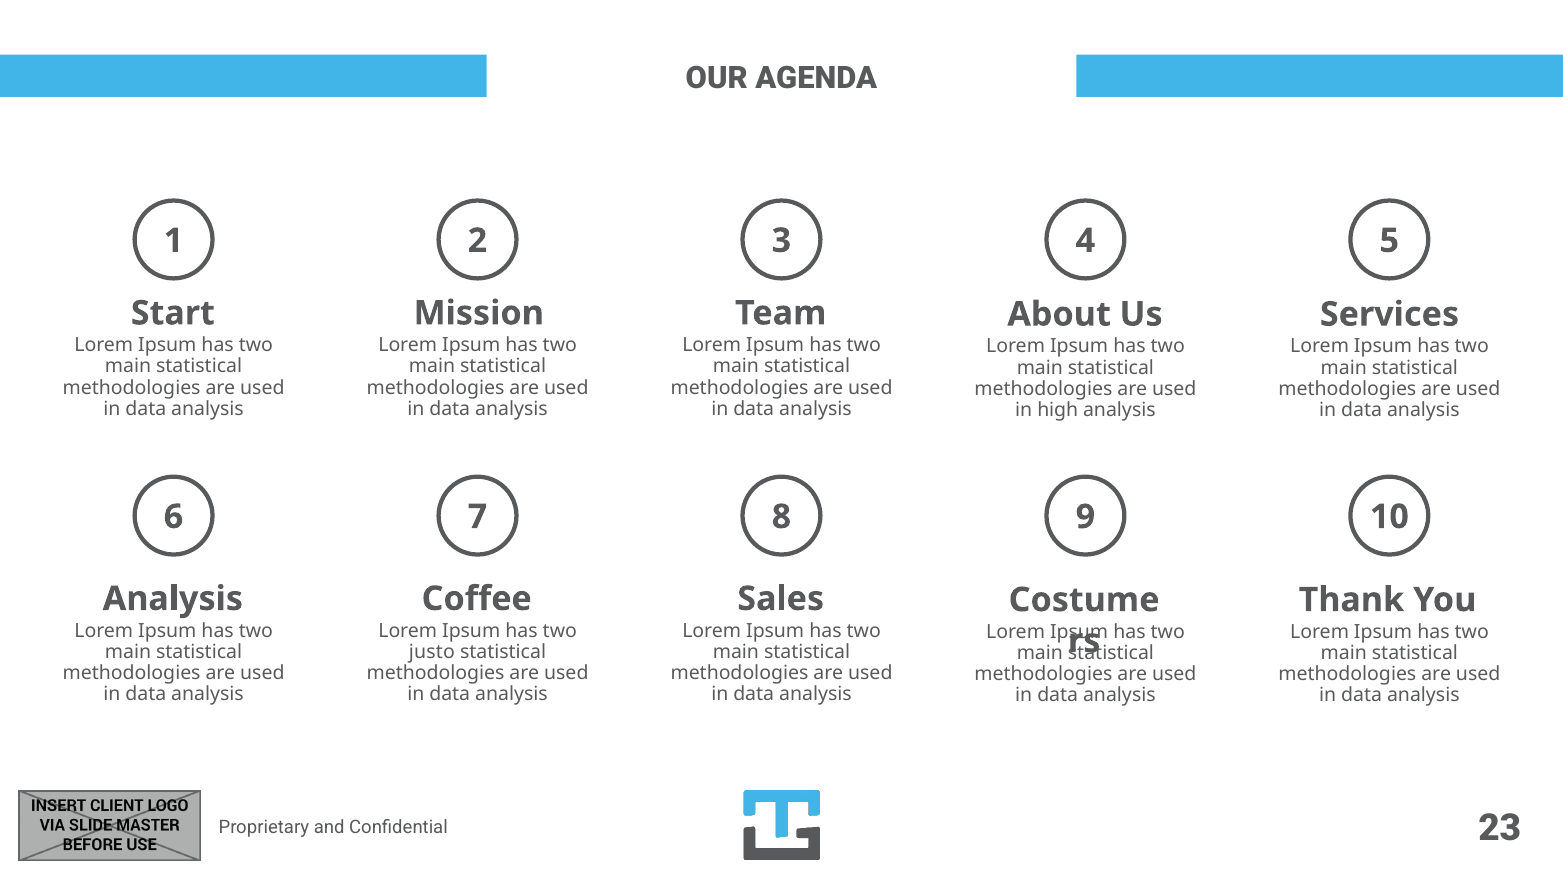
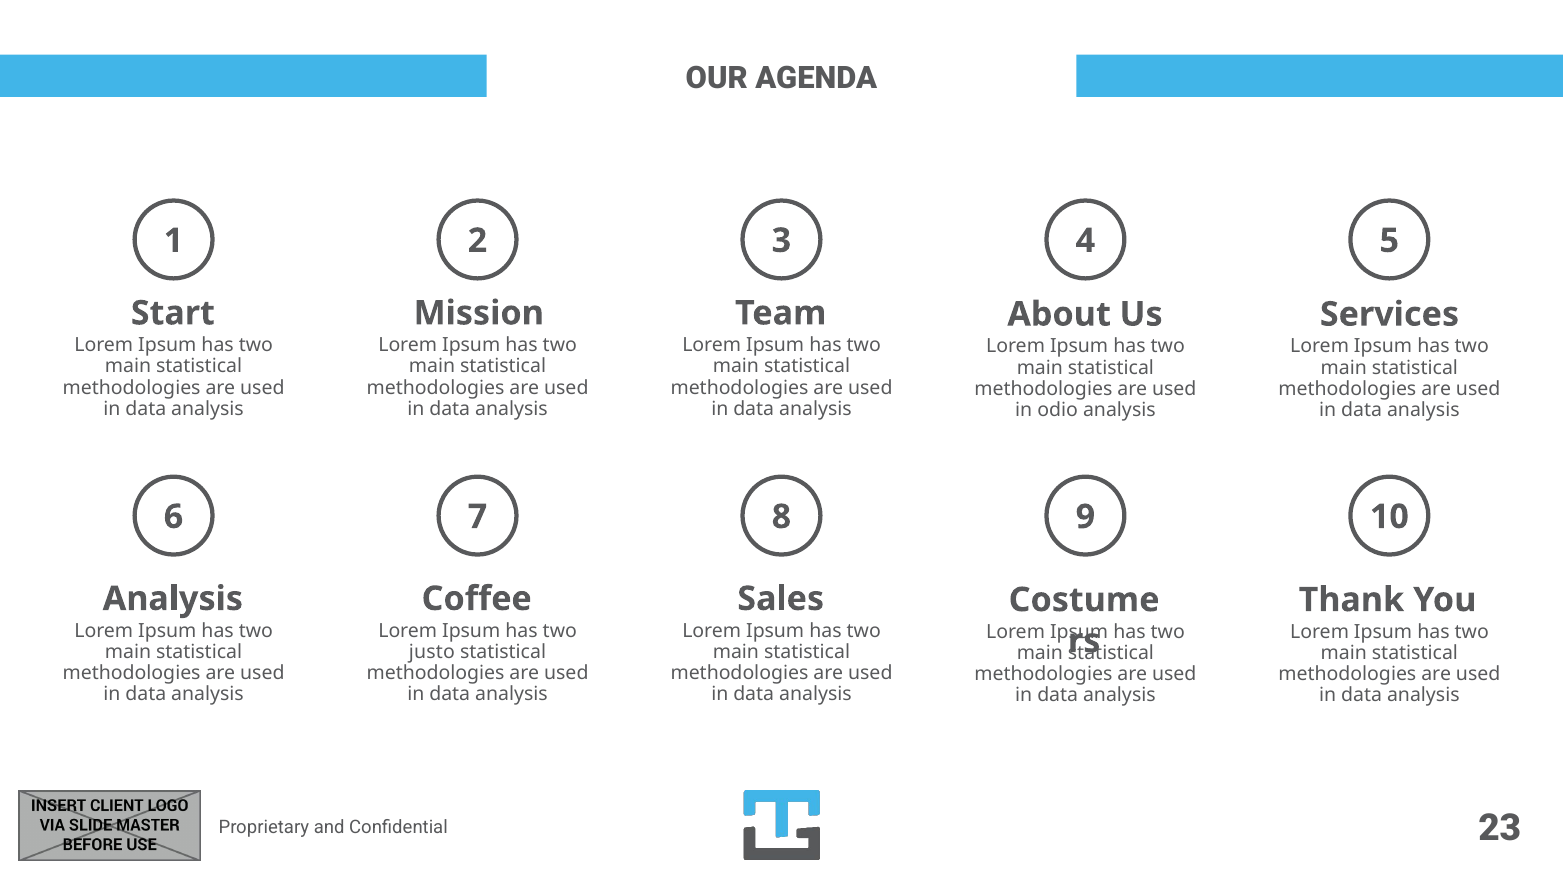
high: high -> odio
